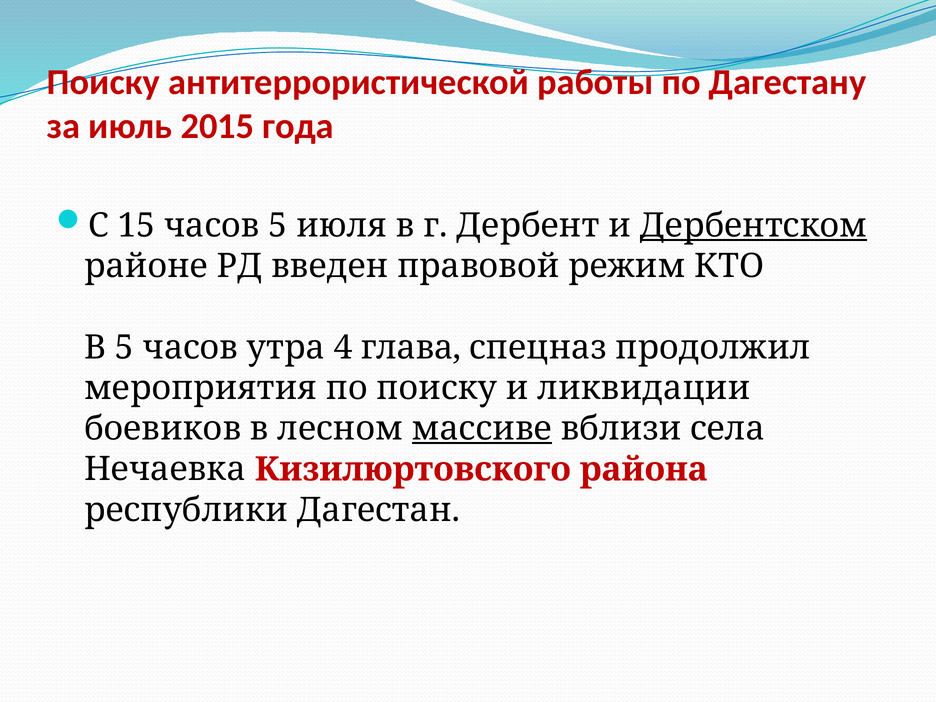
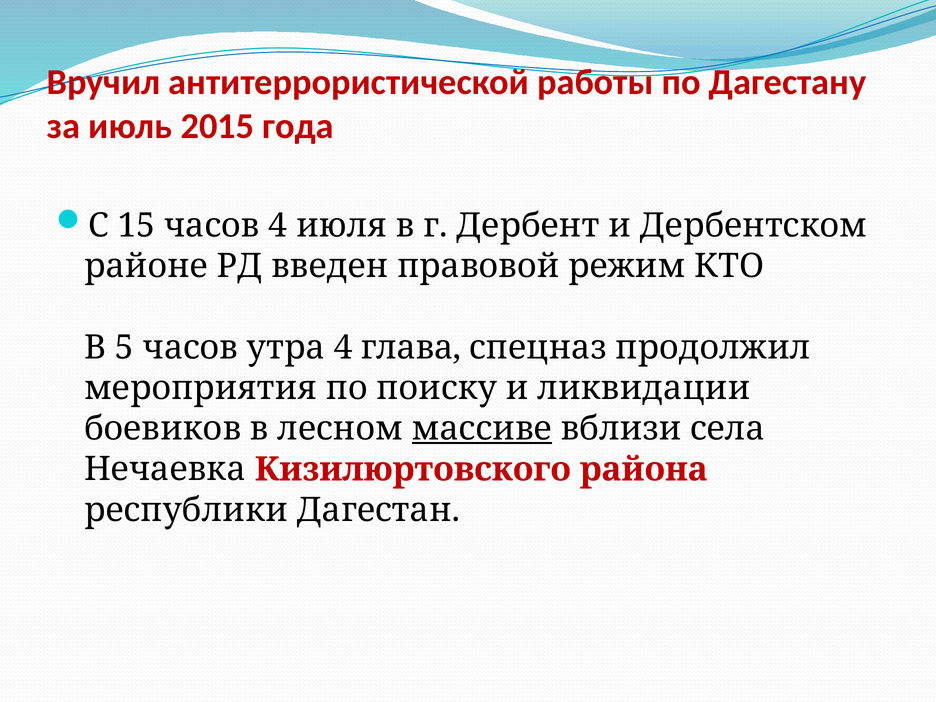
Поиску at (103, 82): Поиску -> Вручил
часов 5: 5 -> 4
Дербентском underline: present -> none
